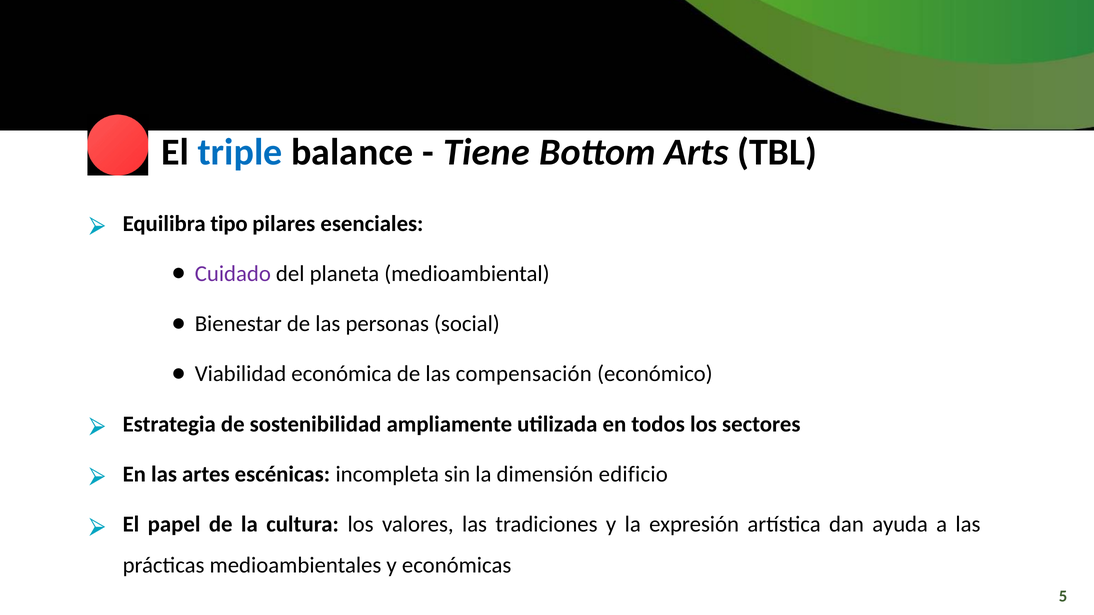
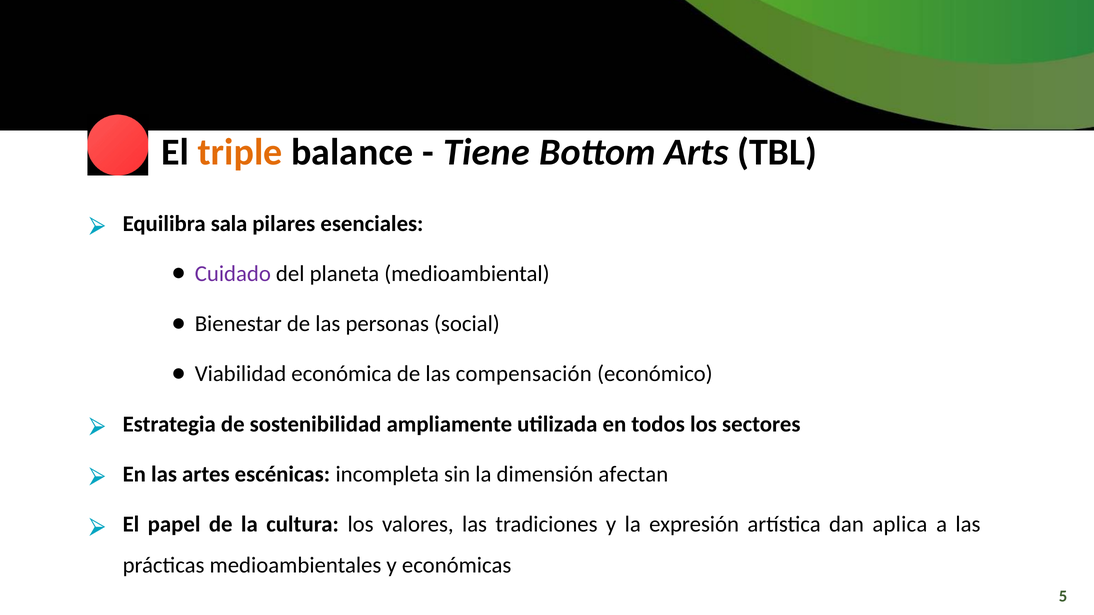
triple colour: blue -> orange
tipo: tipo -> sala
edificio: edificio -> afectan
ayuda: ayuda -> aplica
